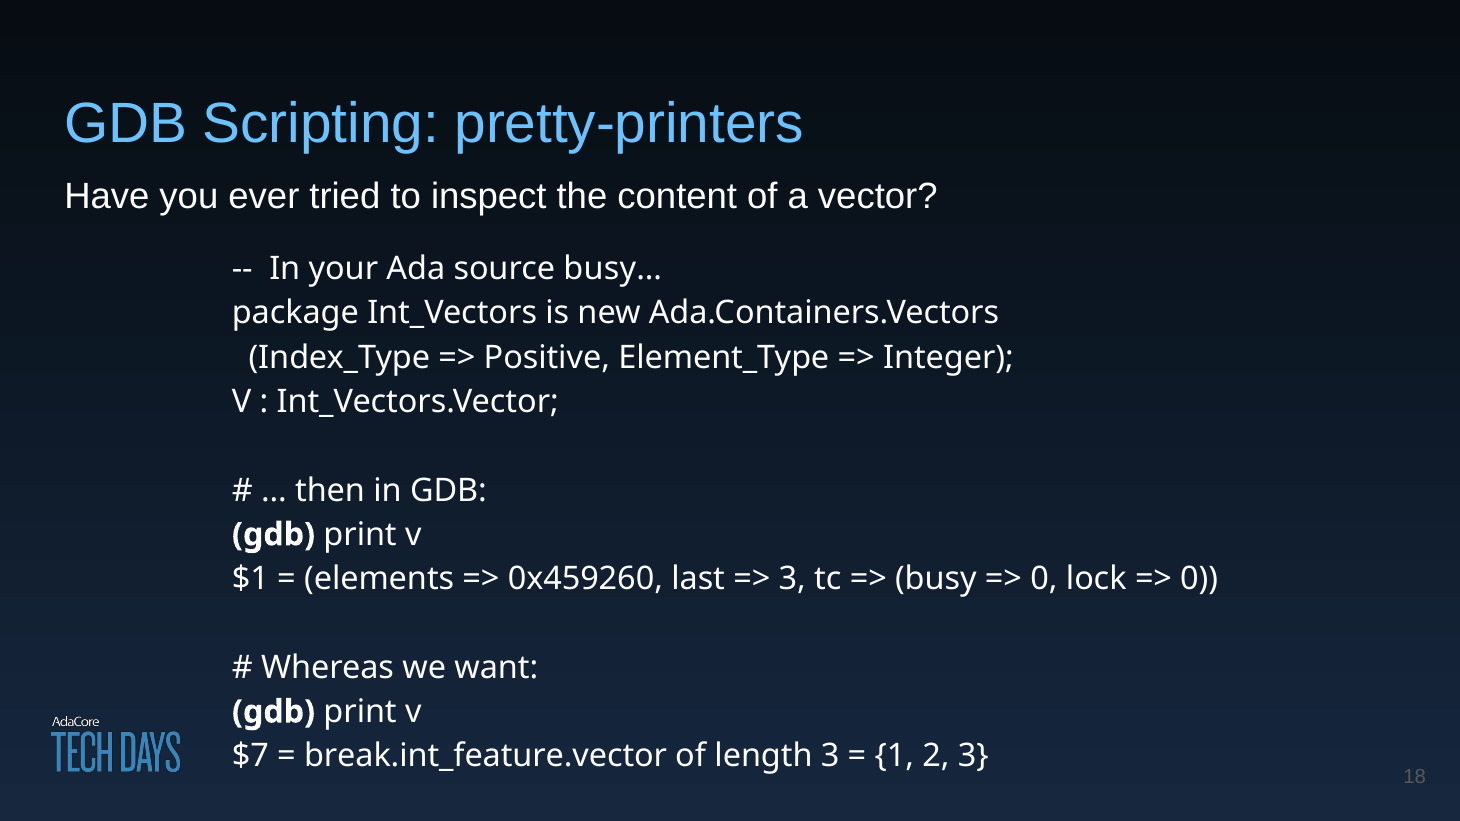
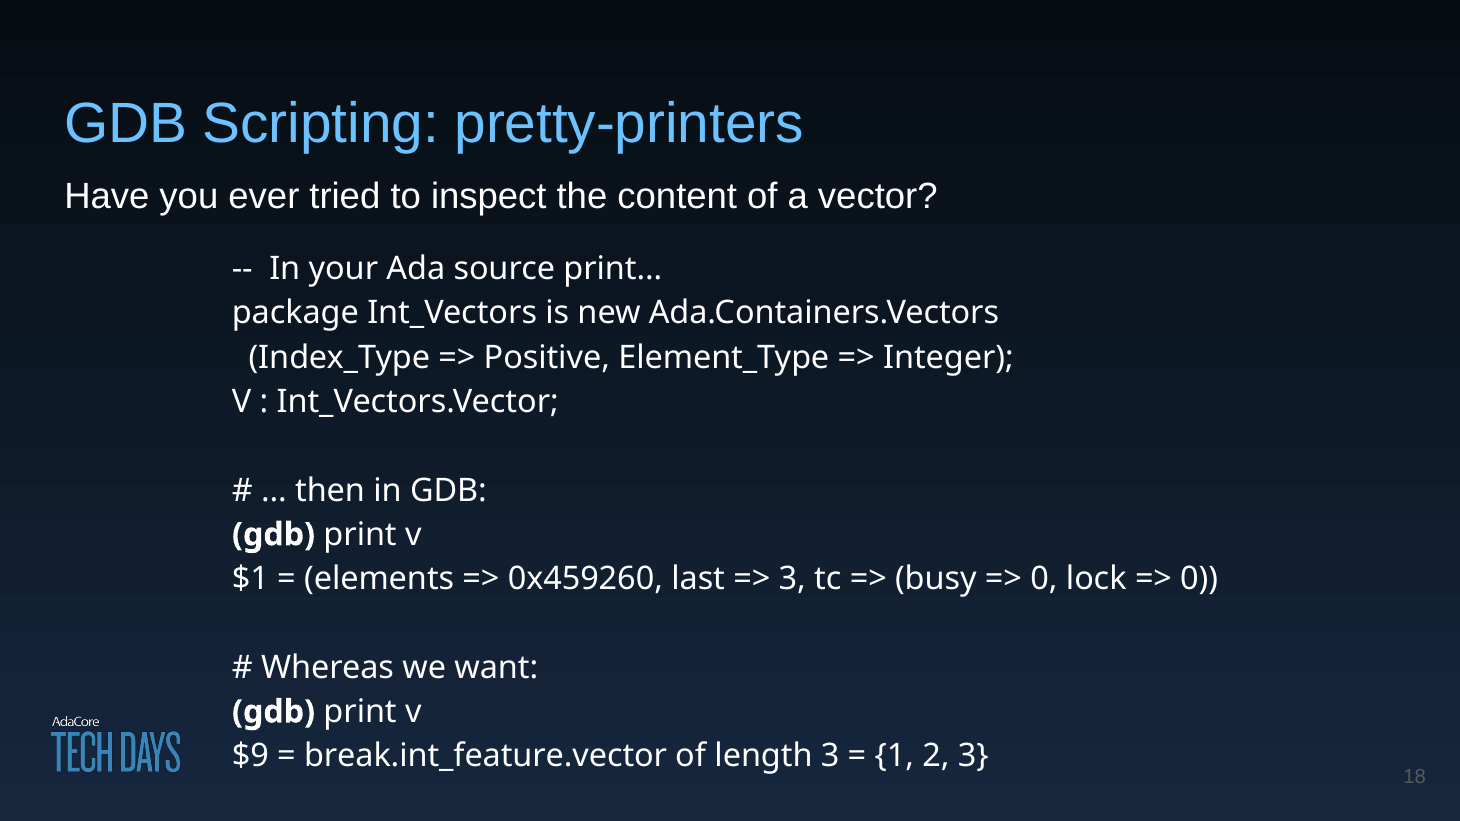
busy…: busy… -> print…
$7: $7 -> $9
